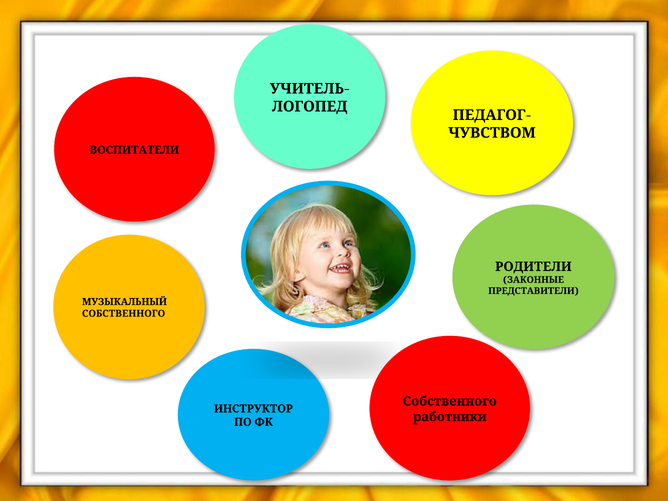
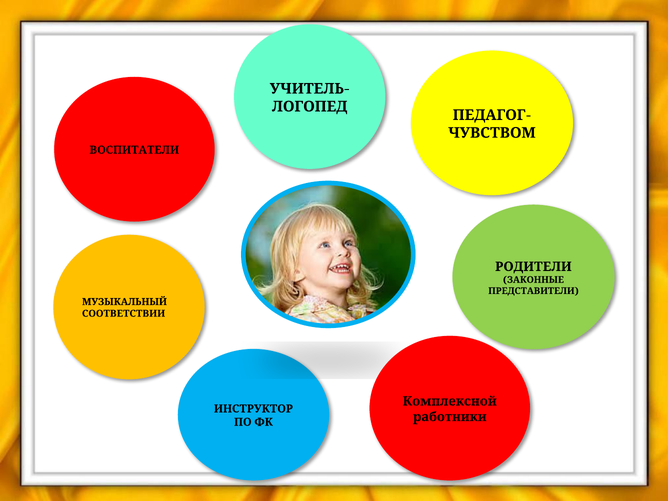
СОБСТВЕННОГО at (124, 314): СОБСТВЕННОГО -> СООТВЕТСТВИИ
Собственного at (450, 401): Собственного -> Комплексной
